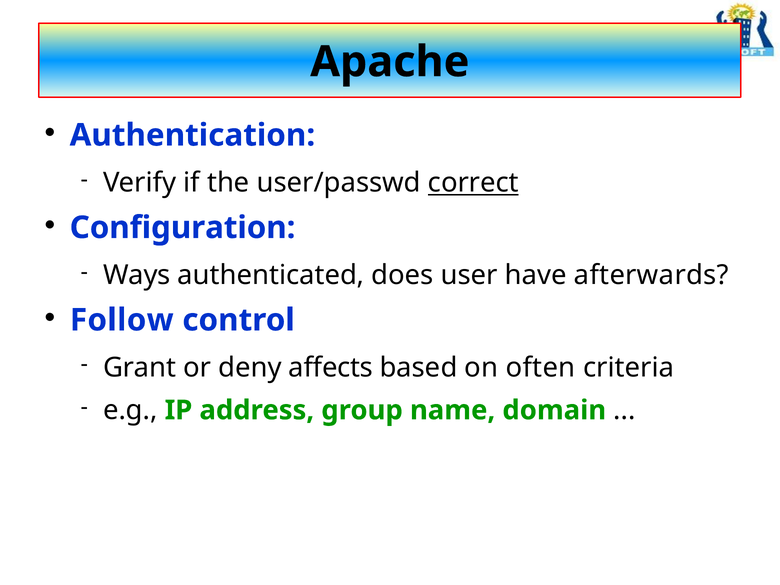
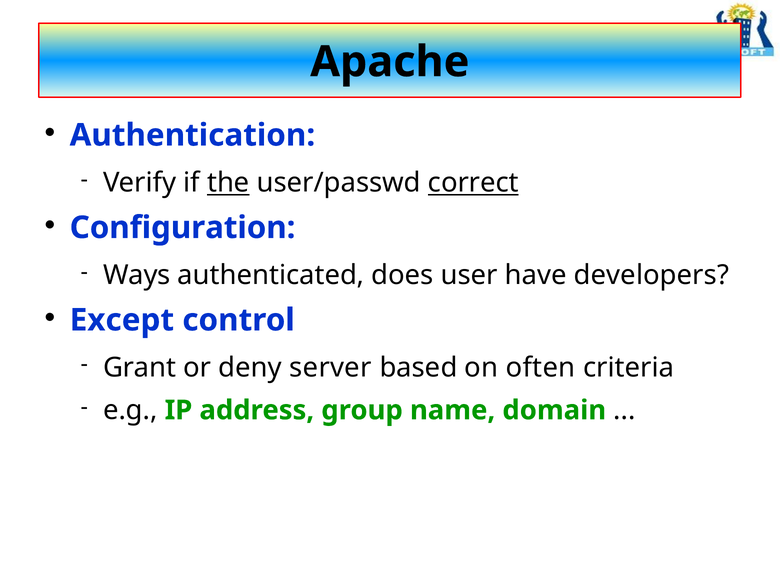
the underline: none -> present
afterwards: afterwards -> developers
Follow: Follow -> Except
affects: affects -> server
